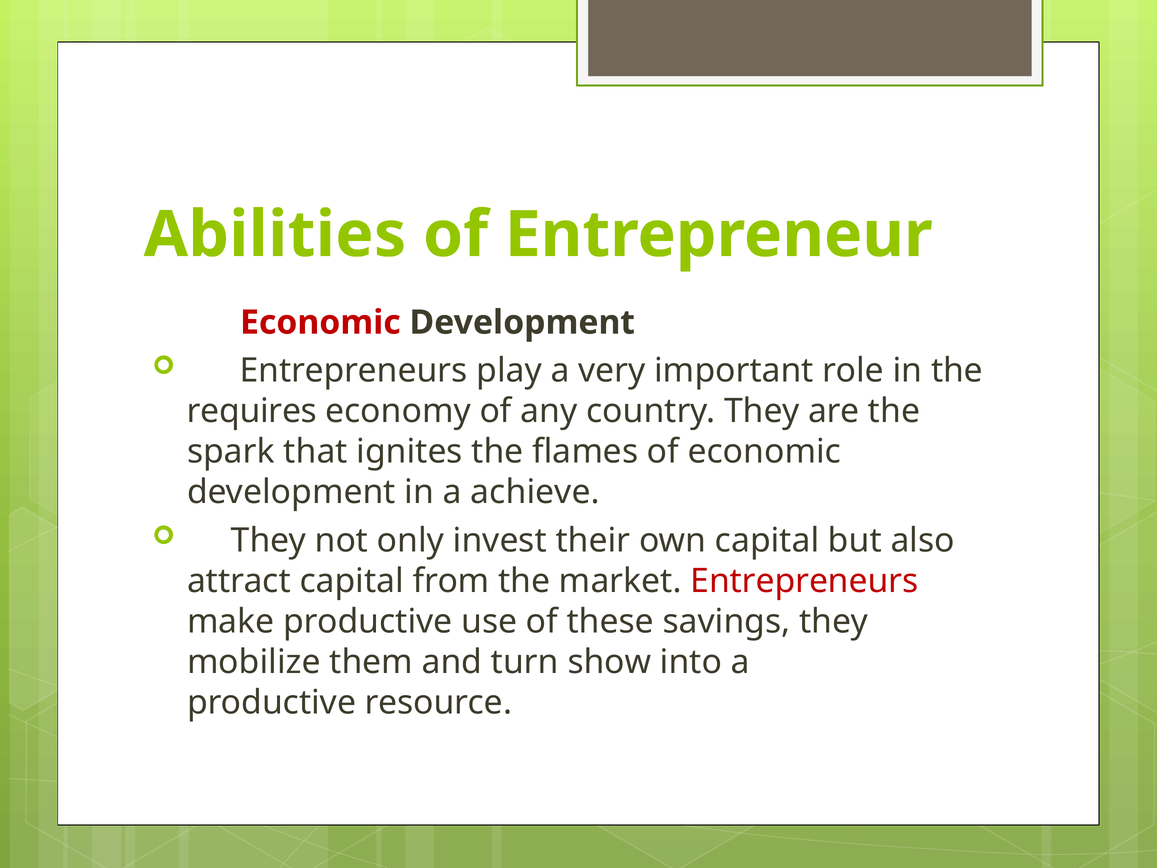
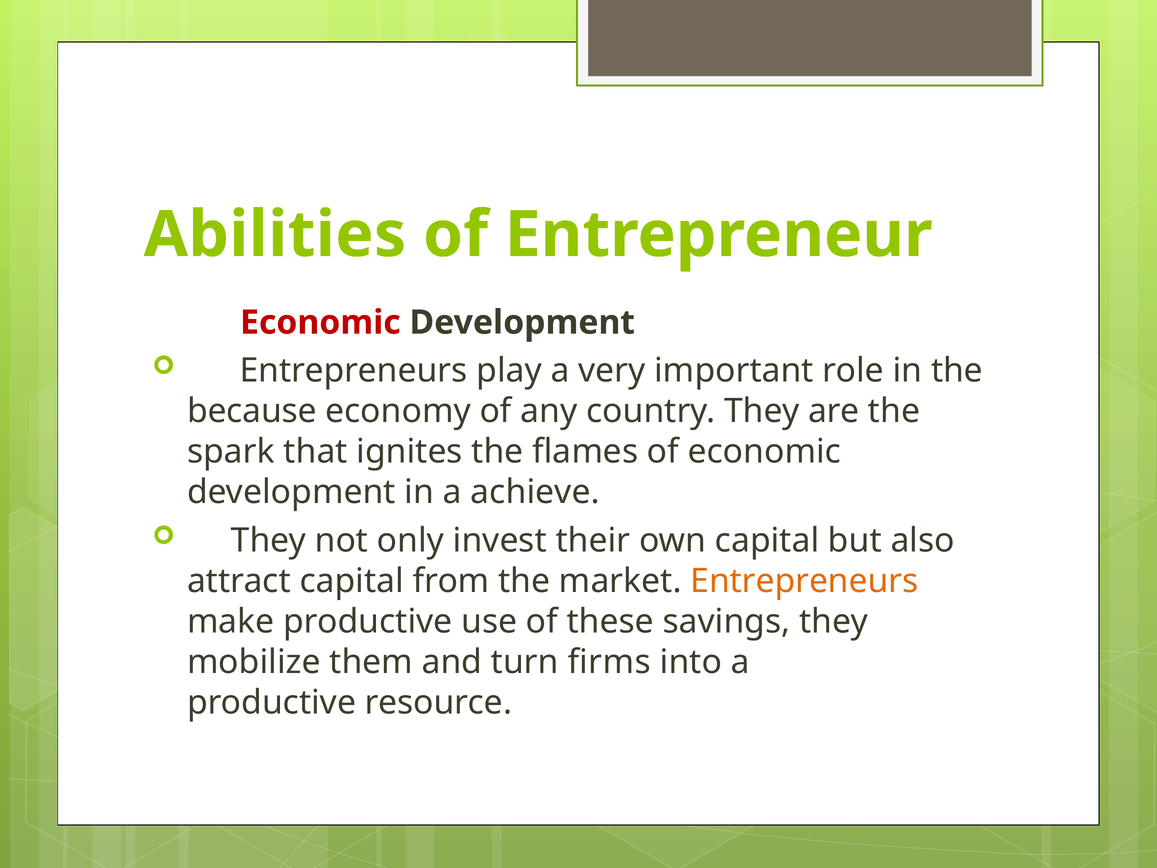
requires: requires -> because
Entrepreneurs at (804, 581) colour: red -> orange
show: show -> firms
